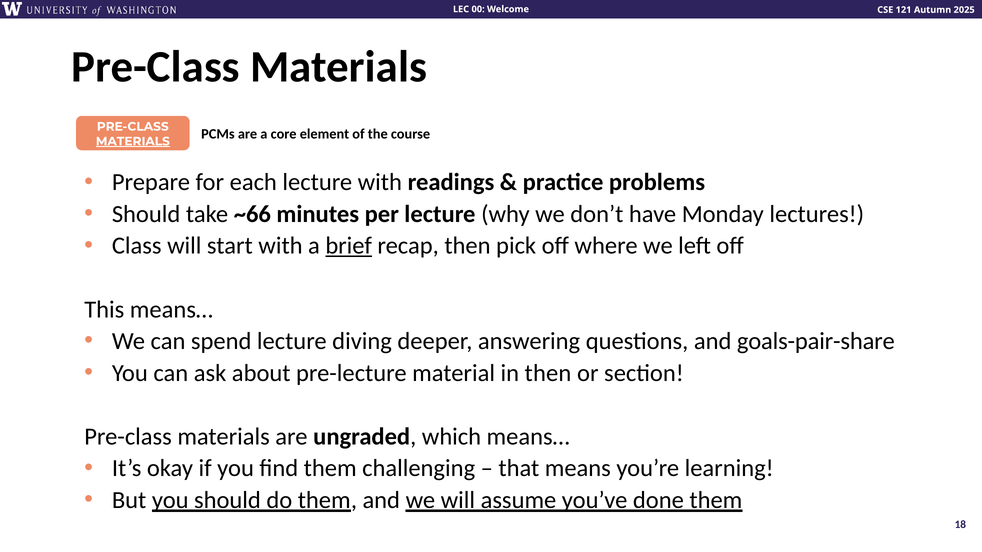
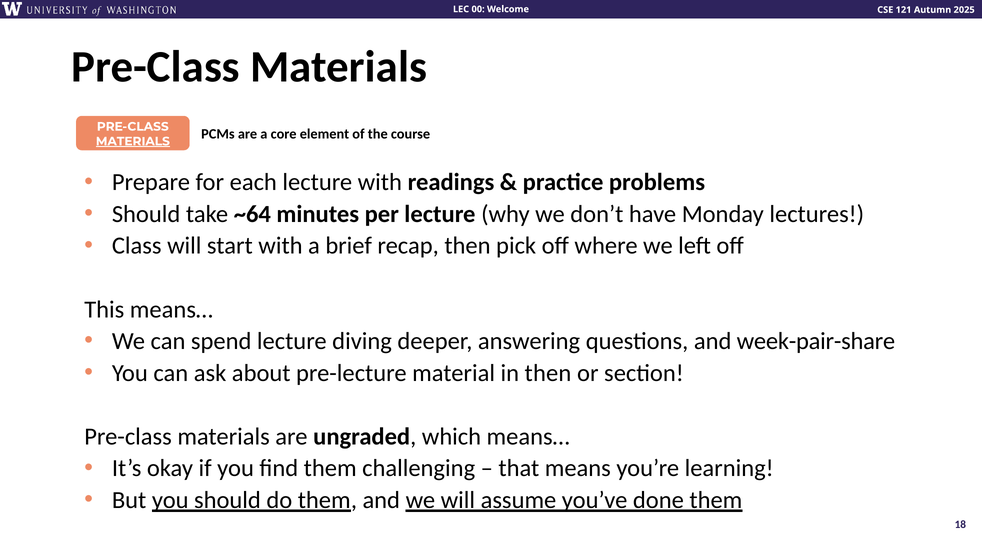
~66: ~66 -> ~64
brief underline: present -> none
goals-pair-share: goals-pair-share -> week-pair-share
